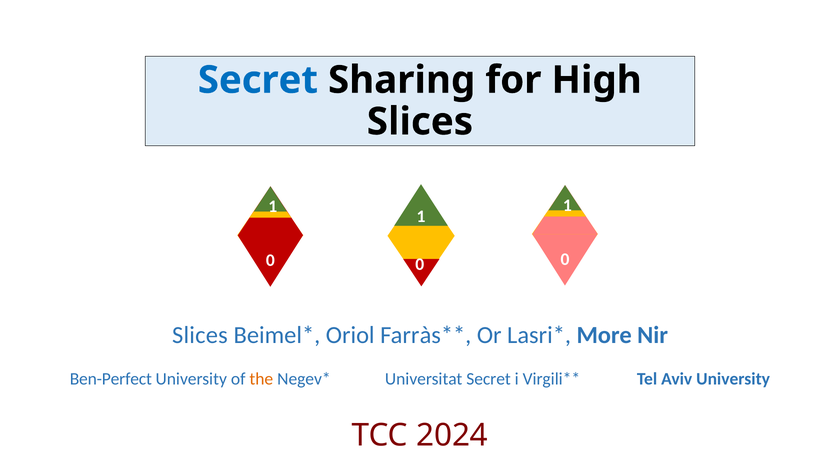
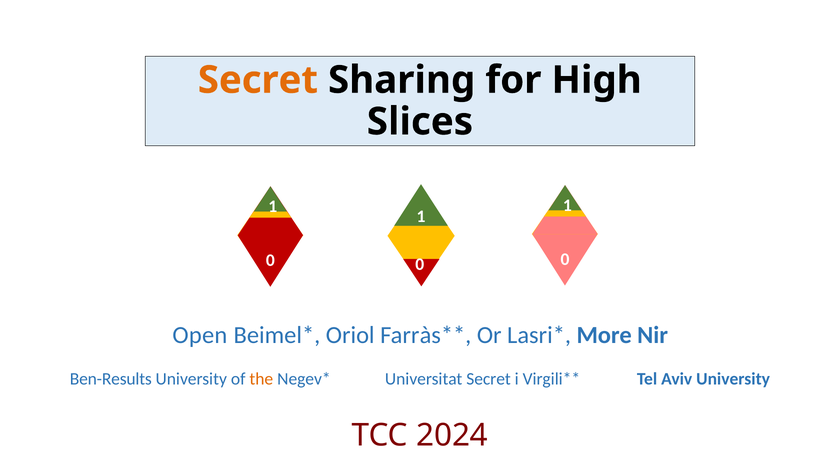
Secret at (258, 80) colour: blue -> orange
Slices at (200, 335): Slices -> Open
Ben-Perfect: Ben-Perfect -> Ben-Results
